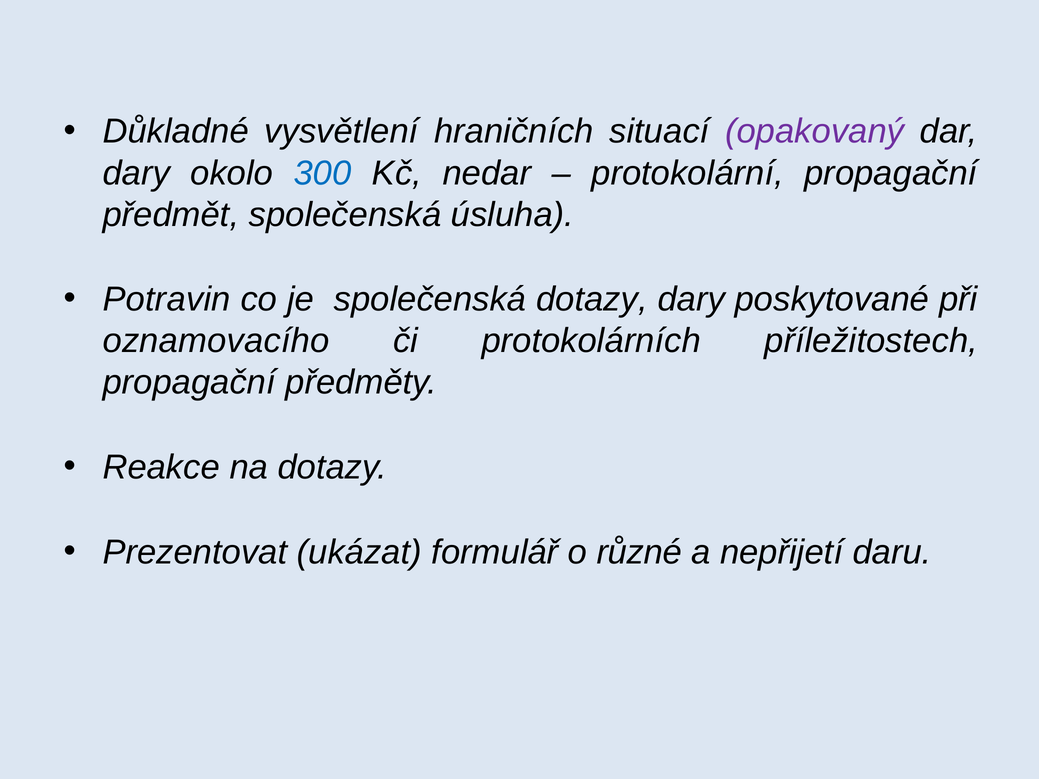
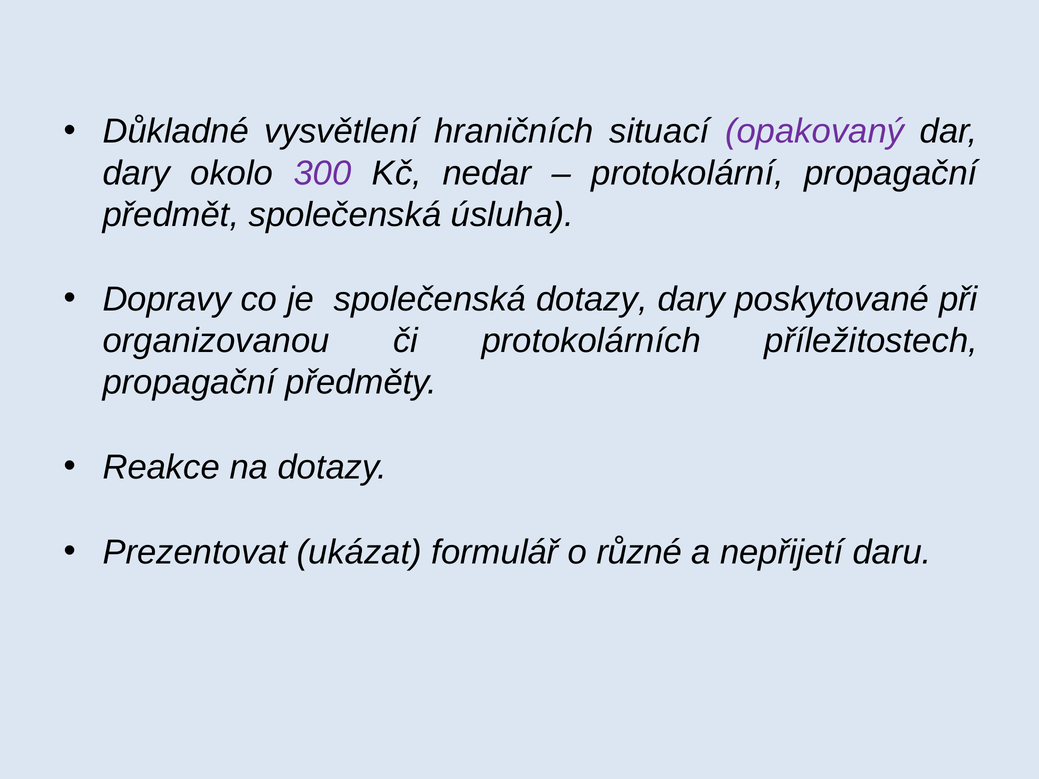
300 colour: blue -> purple
Potravin: Potravin -> Dopravy
oznamovacího: oznamovacího -> organizovanou
